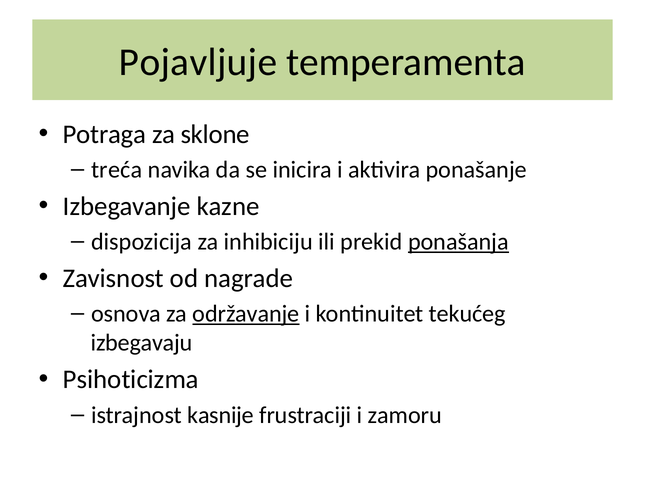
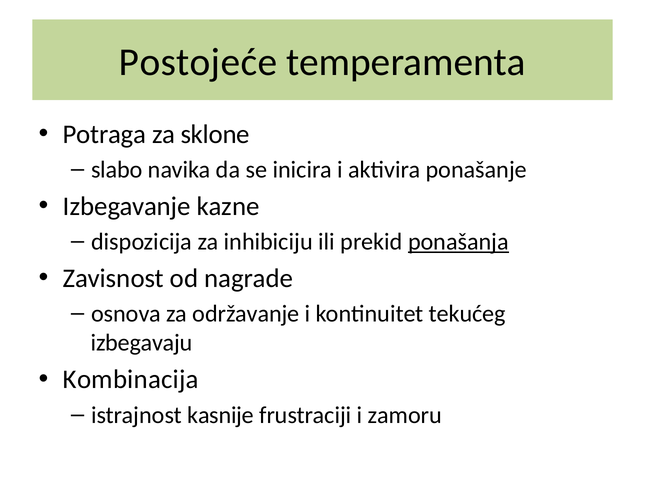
Pojavljuje: Pojavljuje -> Postojeće
treća: treća -> slabo
održavanje underline: present -> none
Psihoticizma: Psihoticizma -> Kombinacija
